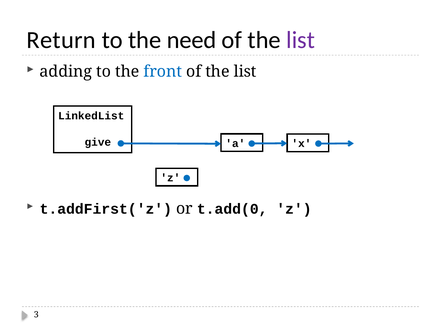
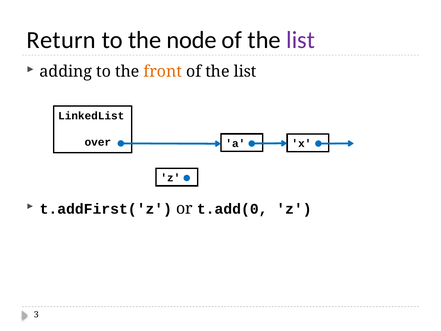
need: need -> node
front colour: blue -> orange
give: give -> over
